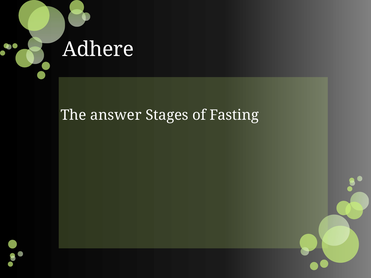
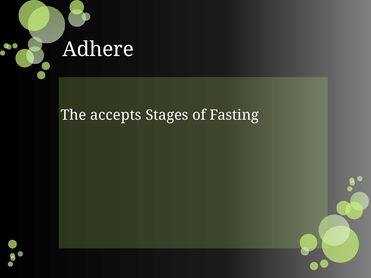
answer: answer -> accepts
